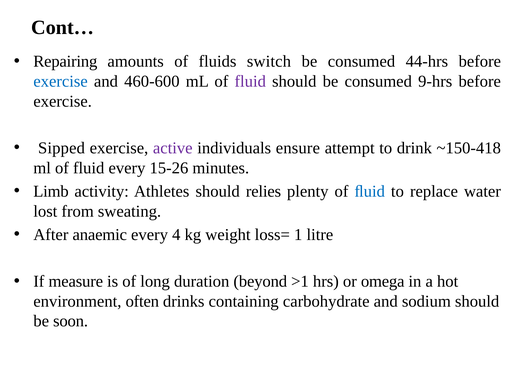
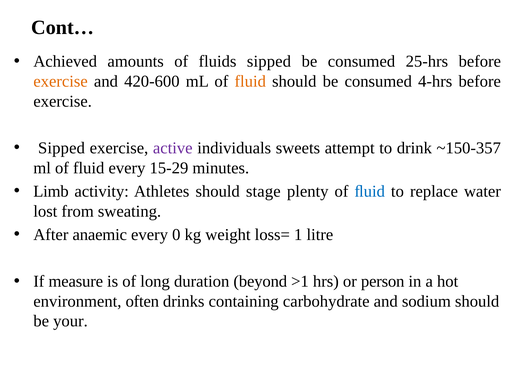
Repairing: Repairing -> Achieved
fluids switch: switch -> sipped
44-hrs: 44-hrs -> 25-hrs
exercise at (61, 81) colour: blue -> orange
460-600: 460-600 -> 420-600
fluid at (250, 81) colour: purple -> orange
9-hrs: 9-hrs -> 4-hrs
ensure: ensure -> sweets
~150-418: ~150-418 -> ~150-357
15-26: 15-26 -> 15-29
relies: relies -> stage
4: 4 -> 0
omega: omega -> person
soon: soon -> your
